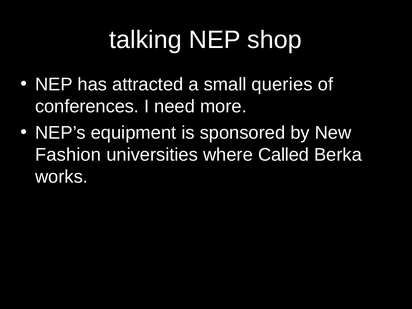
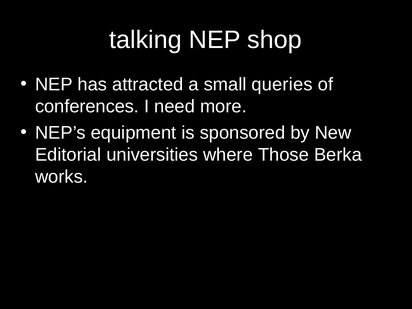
Fashion: Fashion -> Editorial
Called: Called -> Those
